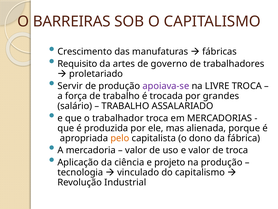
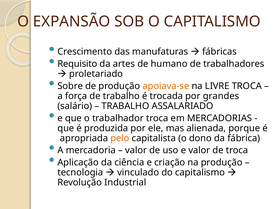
BARREIRAS: BARREIRAS -> EXPANSÃO
governo: governo -> humano
Servir: Servir -> Sobre
apoiava-se colour: purple -> orange
projeto: projeto -> criação
